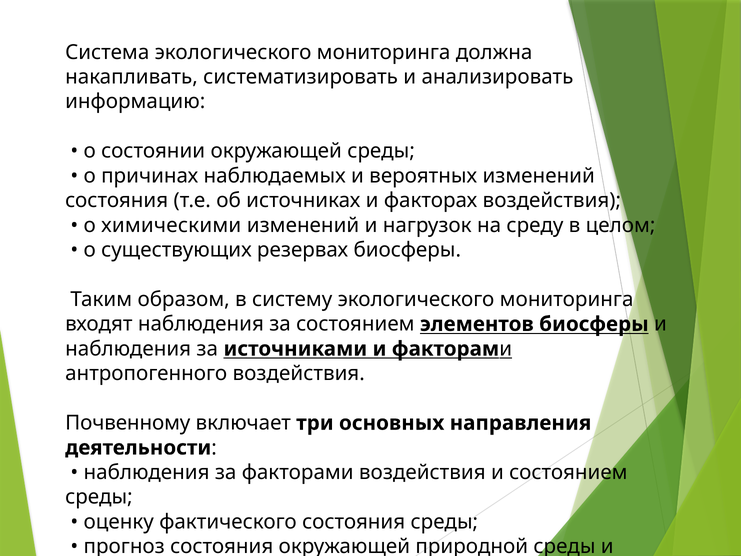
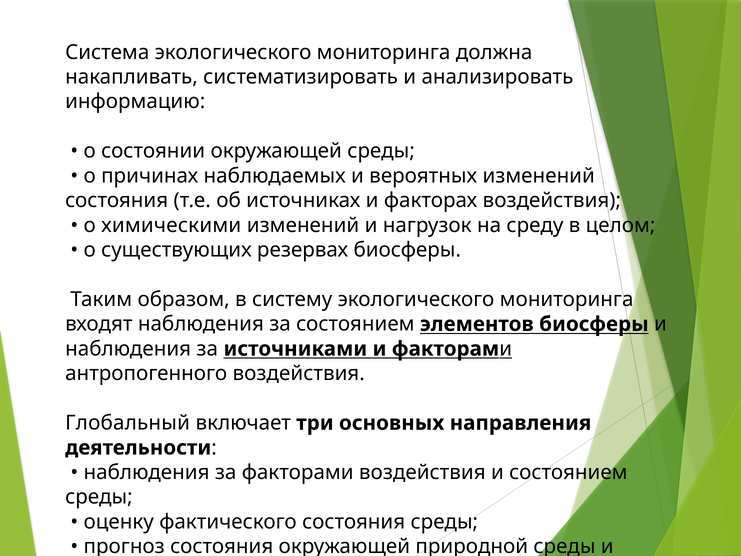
Почвенному: Почвенному -> Глобальный
